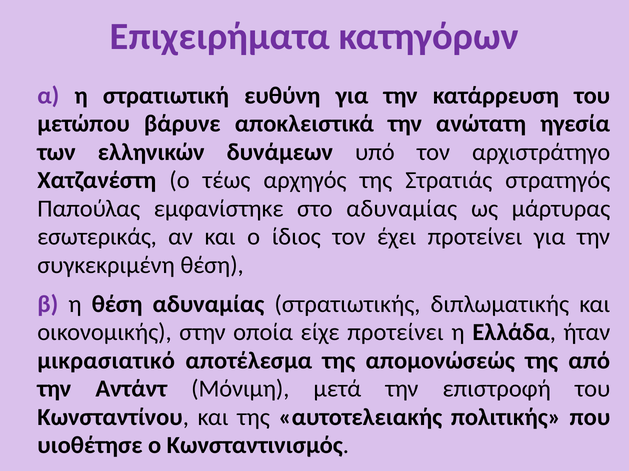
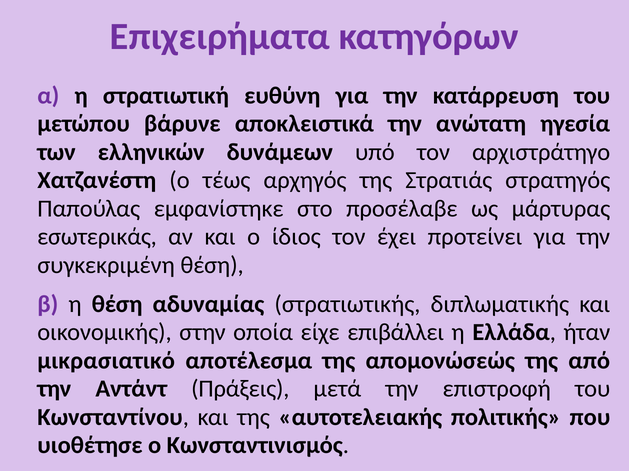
στο αδυναμίας: αδυναμίας -> προσέλαβε
είχε προτείνει: προτείνει -> επιβάλλει
Μόνιμη: Μόνιμη -> Πράξεις
